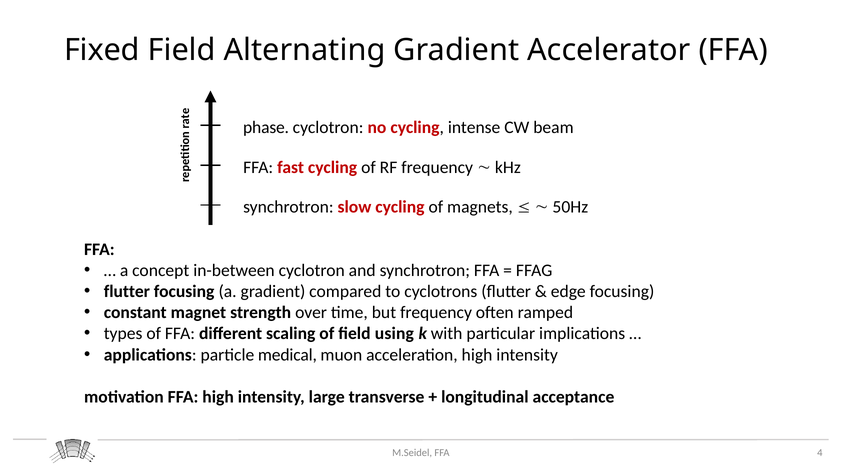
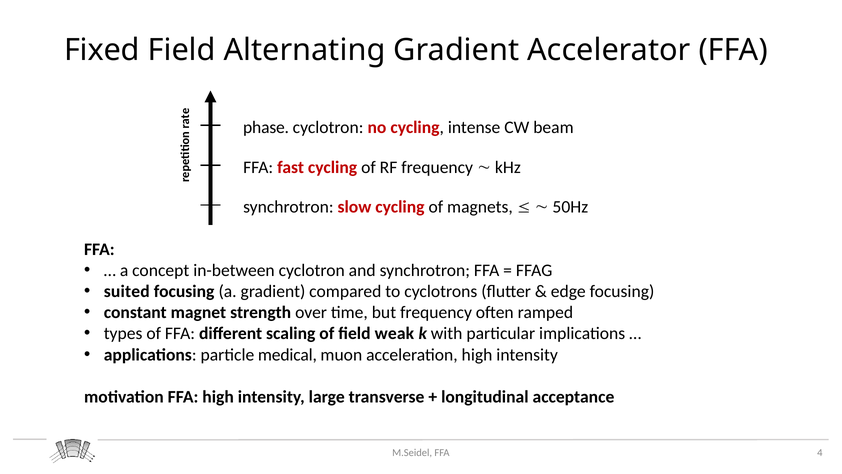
flutter at (127, 291): flutter -> suited
using: using -> weak
